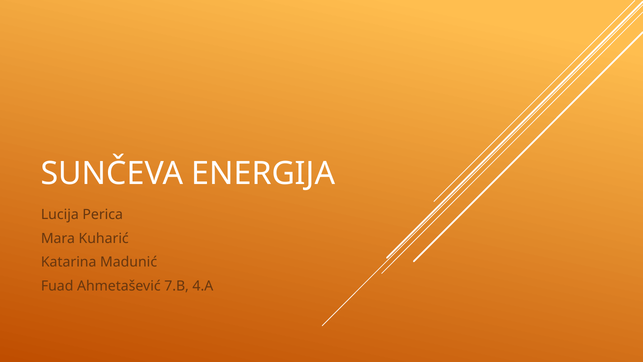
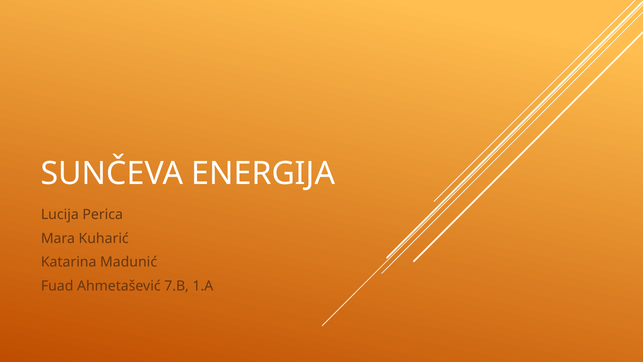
4.A: 4.A -> 1.A
